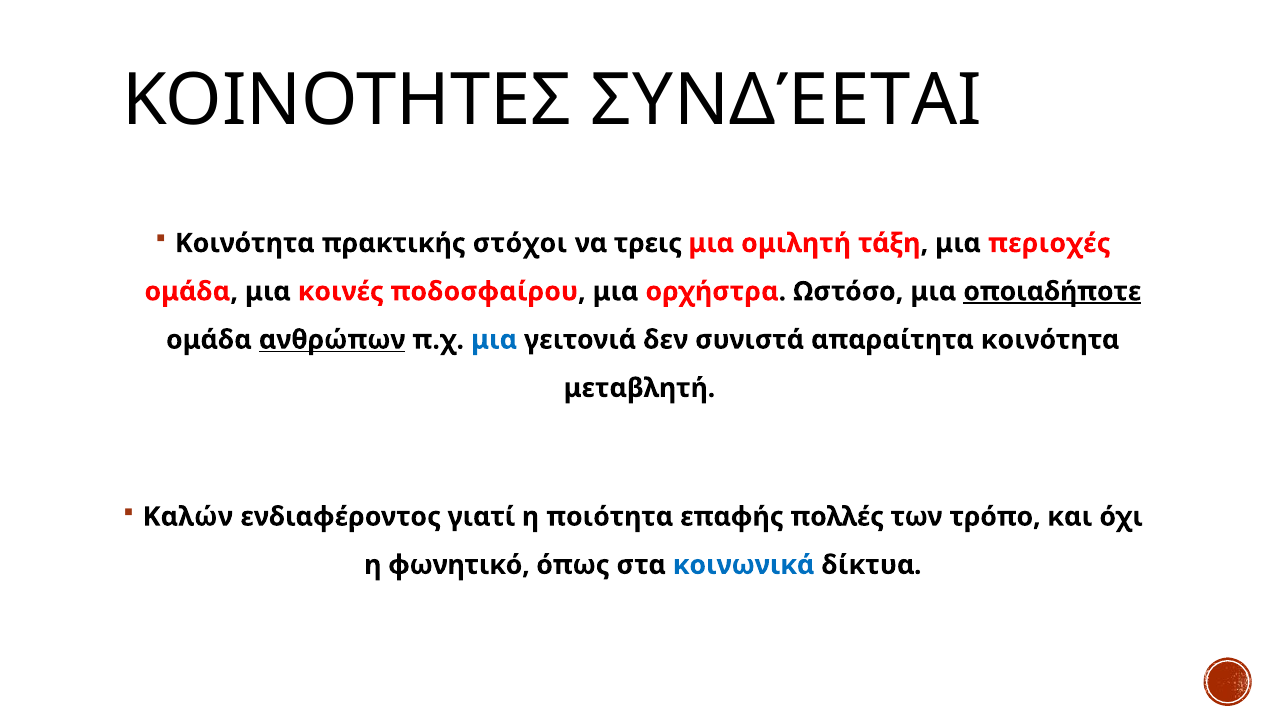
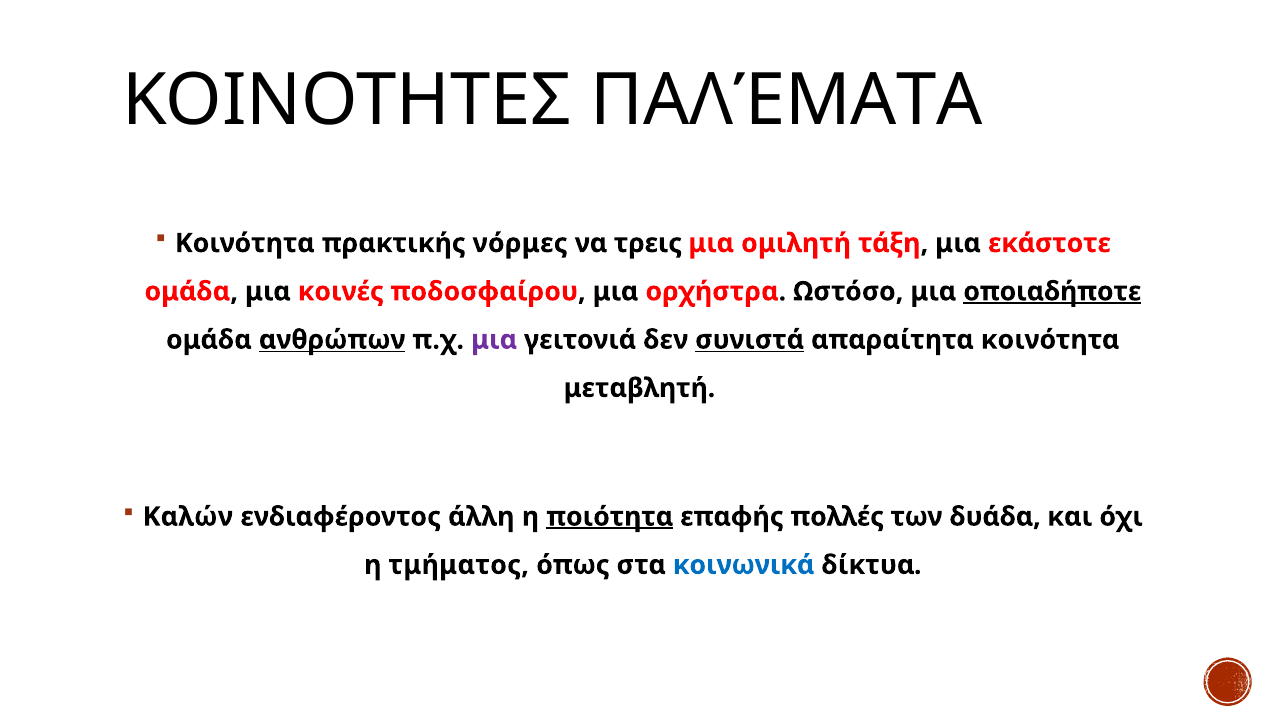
ΣΥΝΔΈΕΤΑΙ: ΣΥΝΔΈΕΤΑΙ -> ΠΑΛΈΜΑΤΑ
στόχοι: στόχοι -> νόρμες
περιοχές: περιοχές -> εκάστοτε
μια at (494, 340) colour: blue -> purple
συνιστά underline: none -> present
γιατί: γιατί -> άλλη
ποιότητα underline: none -> present
τρόπο: τρόπο -> δυάδα
φωνητικό: φωνητικό -> τμήματος
